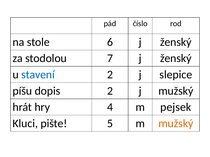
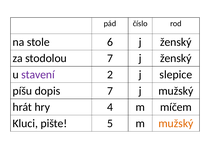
stavení colour: blue -> purple
dopis 2: 2 -> 7
pejsek: pejsek -> míčem
